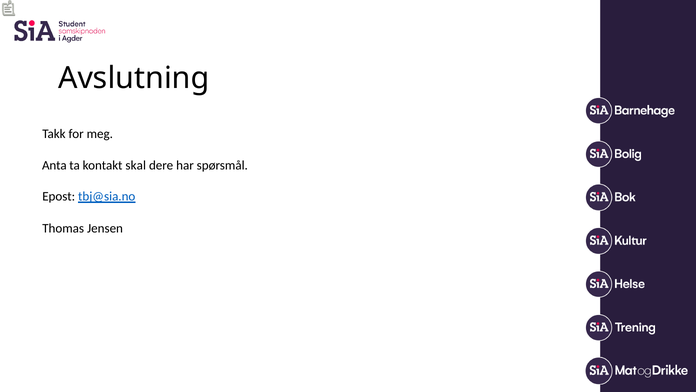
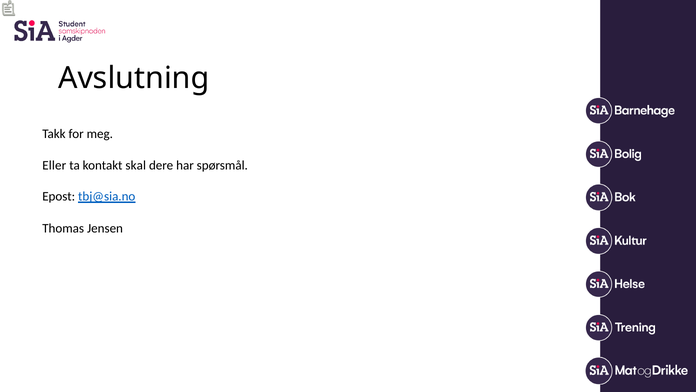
Anta: Anta -> Eller
